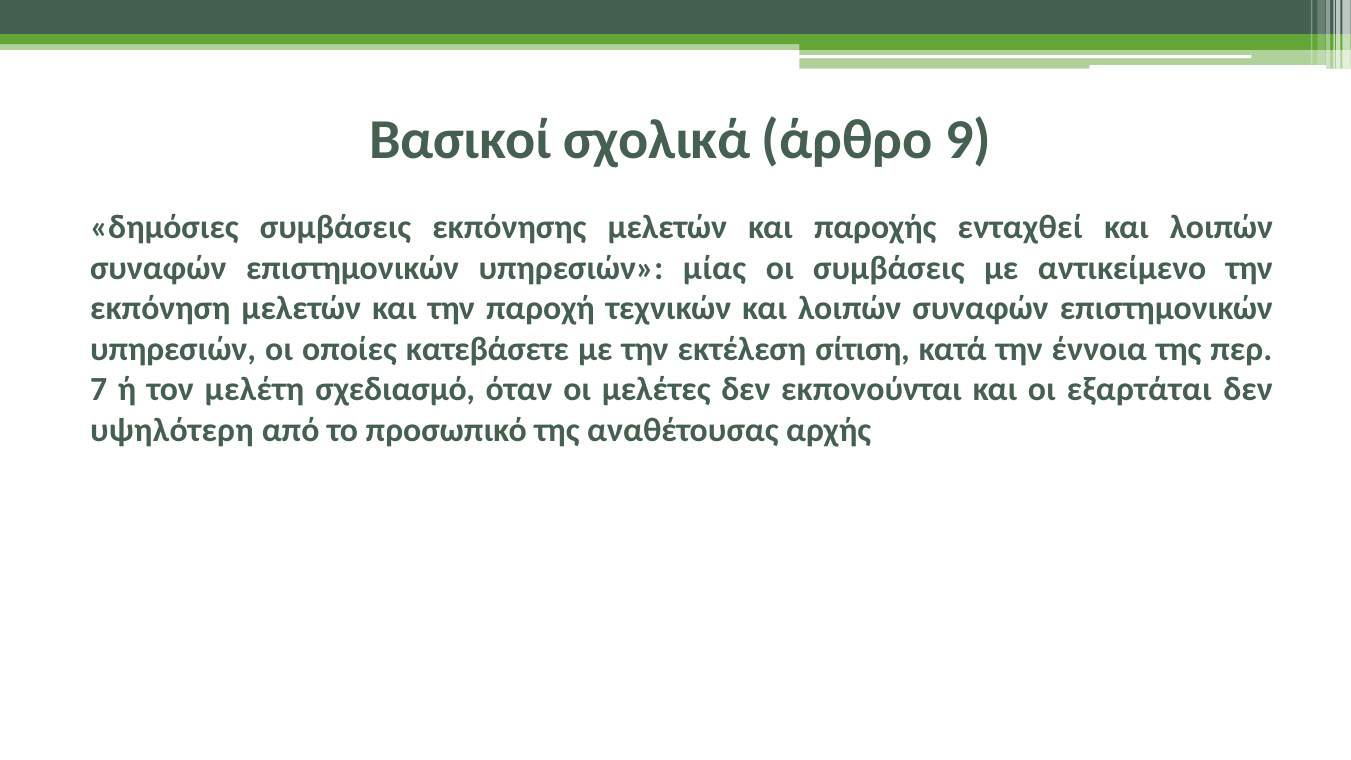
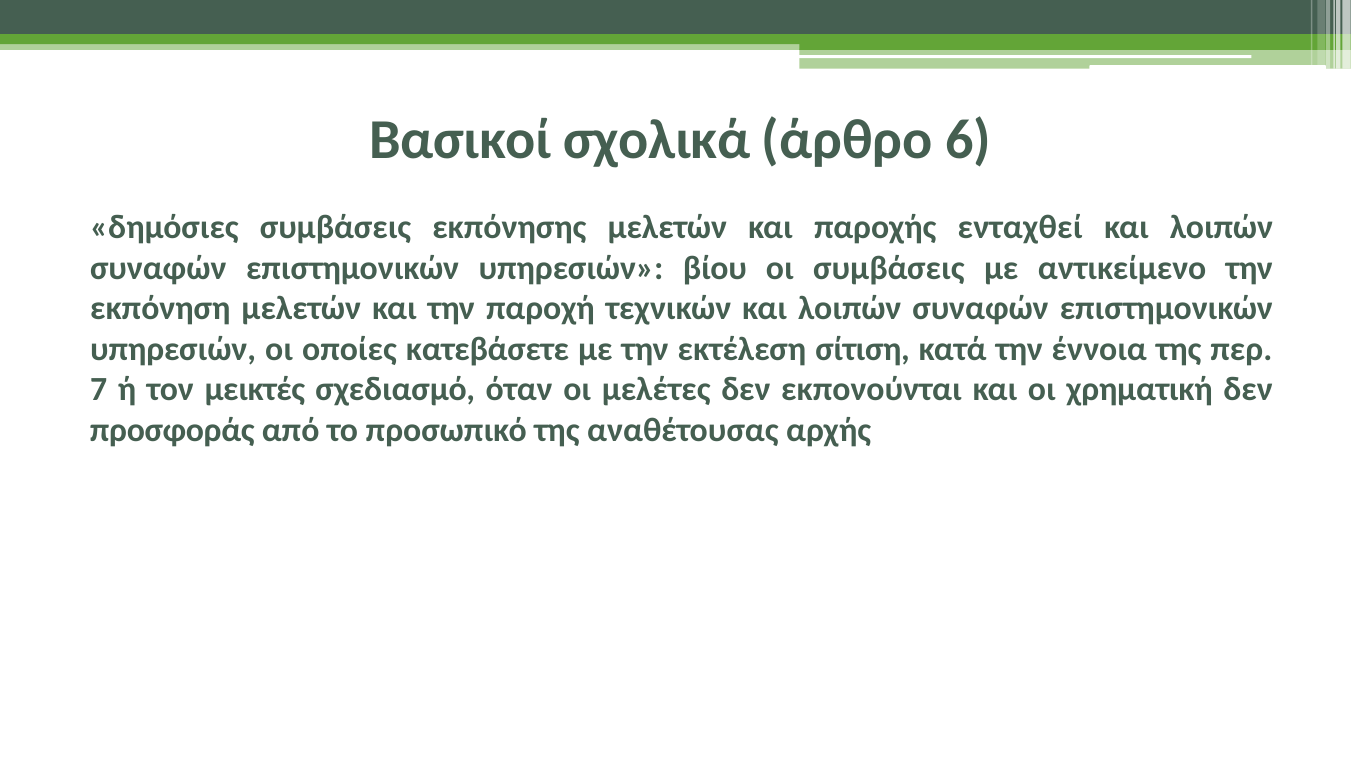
9: 9 -> 6
μίας: μίας -> βίου
μελέτη: μελέτη -> μεικτές
εξαρτάται: εξαρτάται -> χρηματική
υψηλότερη: υψηλότερη -> προσφοράς
